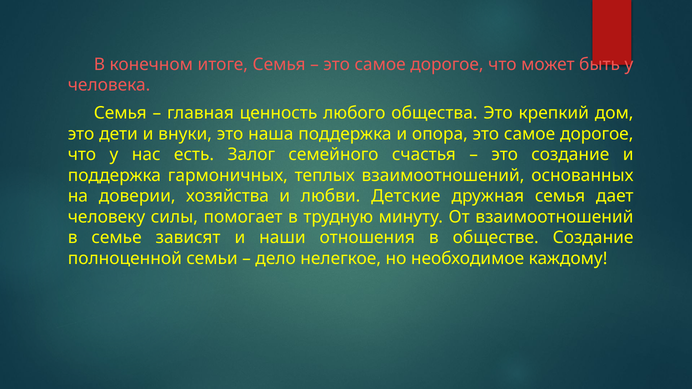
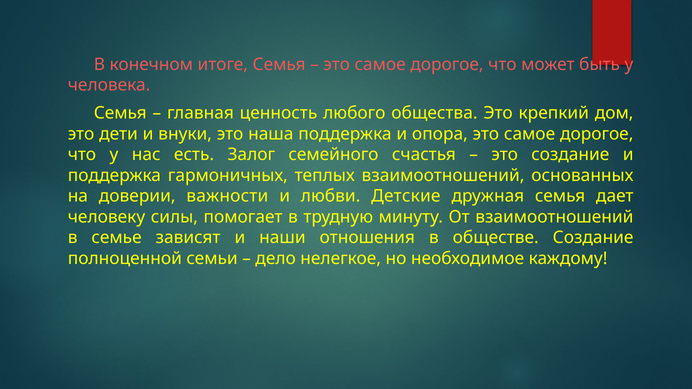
хозяйства: хозяйства -> важности
